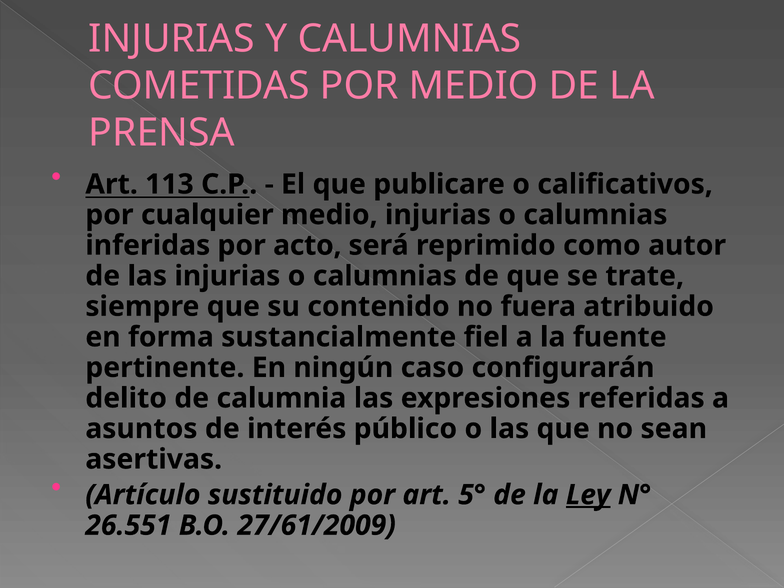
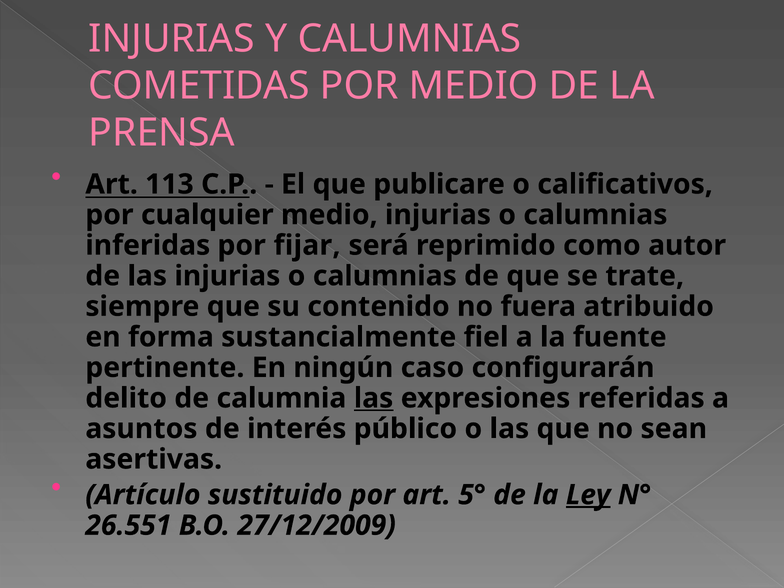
acto: acto -> fijar
las at (374, 398) underline: none -> present
27/61/2009: 27/61/2009 -> 27/12/2009
